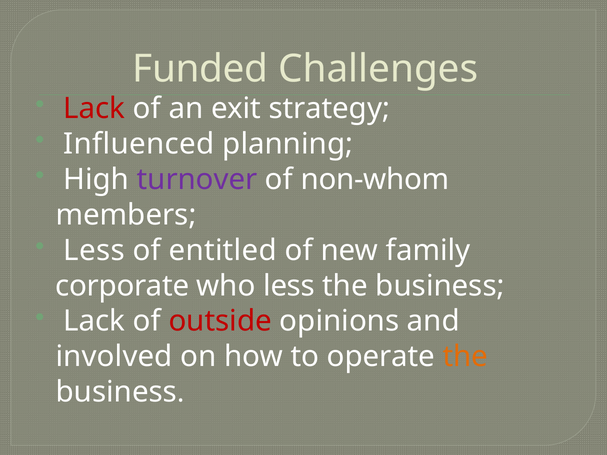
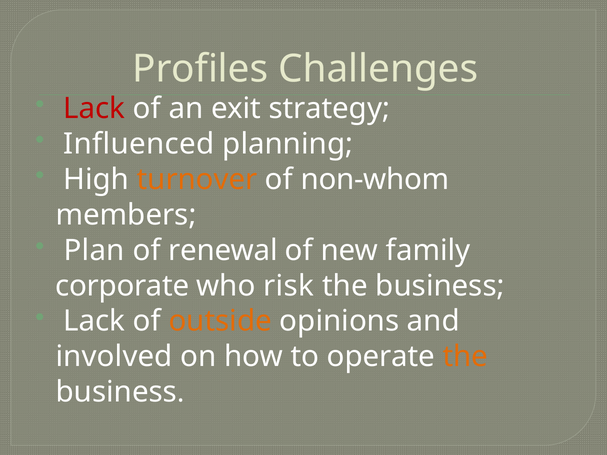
Funded: Funded -> Profiles
turnover colour: purple -> orange
Less at (94, 251): Less -> Plan
entitled: entitled -> renewal
who less: less -> risk
outside colour: red -> orange
